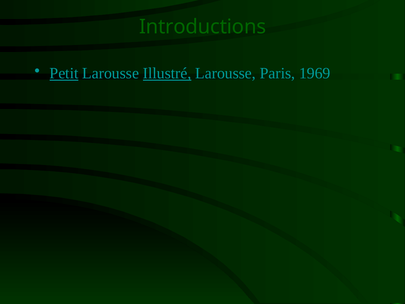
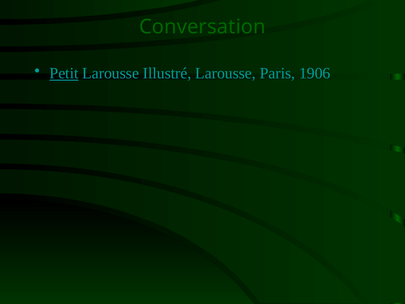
Introductions: Introductions -> Conversation
Illustré underline: present -> none
1969: 1969 -> 1906
